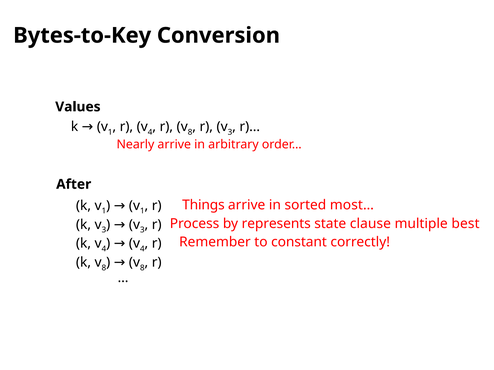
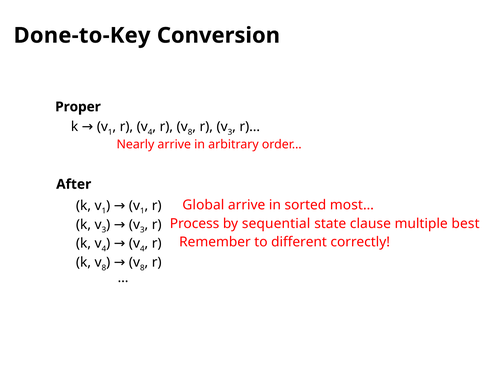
Bytes-to-Key: Bytes-to-Key -> Done-to-Key
Values: Values -> Proper
Things: Things -> Global
represents: represents -> sequential
constant: constant -> different
